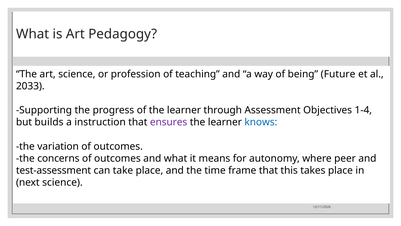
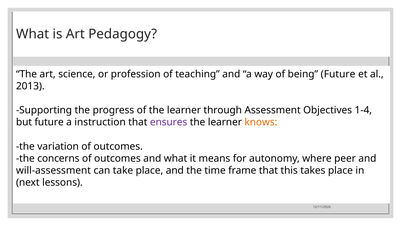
2033: 2033 -> 2013
but builds: builds -> future
knows colour: blue -> orange
test-assessment: test-assessment -> will-assessment
next science: science -> lessons
